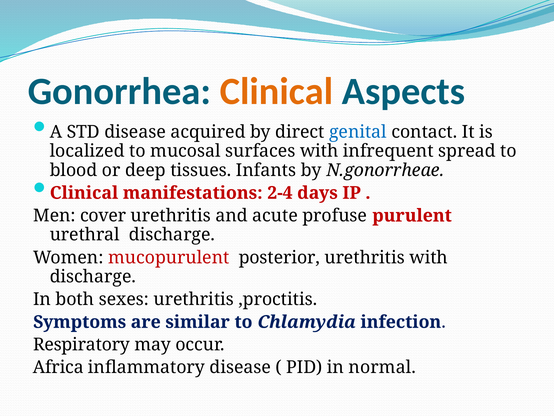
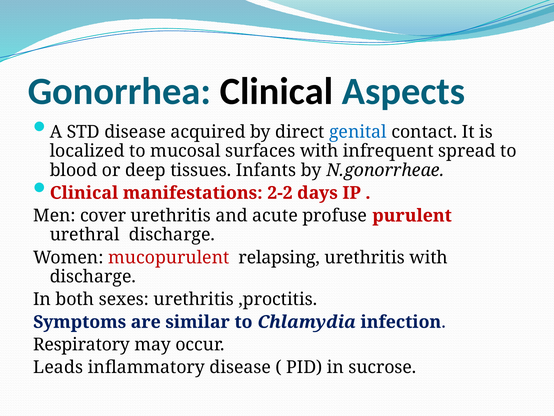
Clinical at (276, 91) colour: orange -> black
2-4: 2-4 -> 2-2
posterior: posterior -> relapsing
Africa: Africa -> Leads
normal: normal -> sucrose
